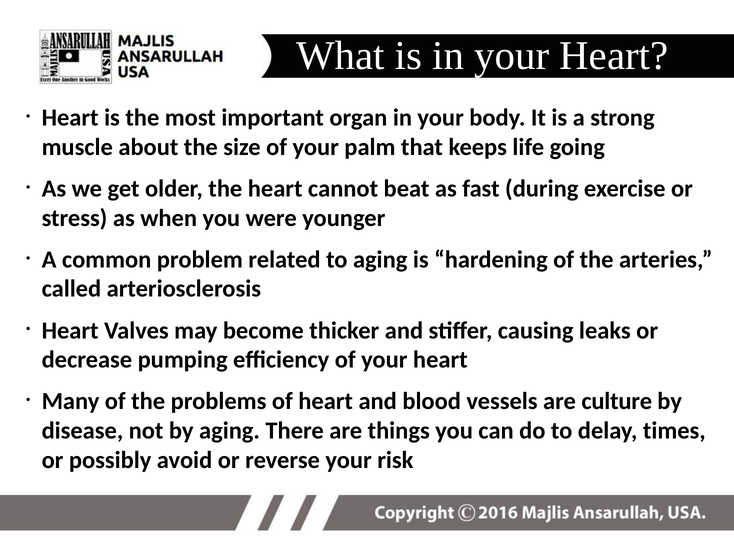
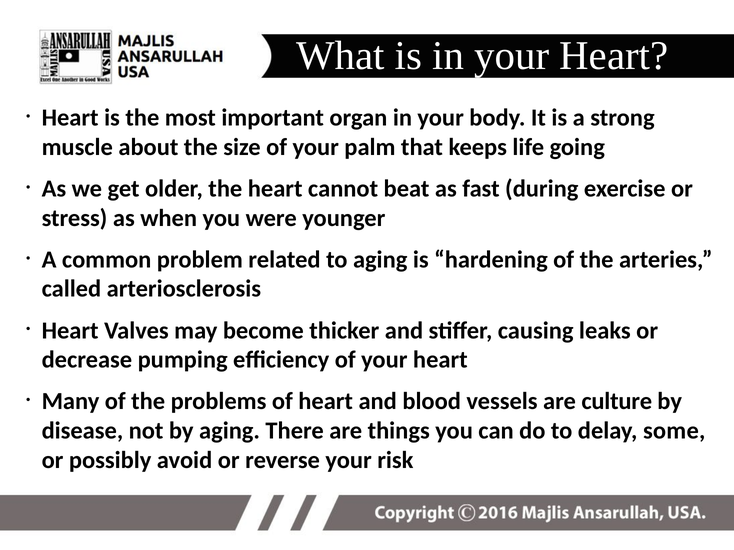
times: times -> some
